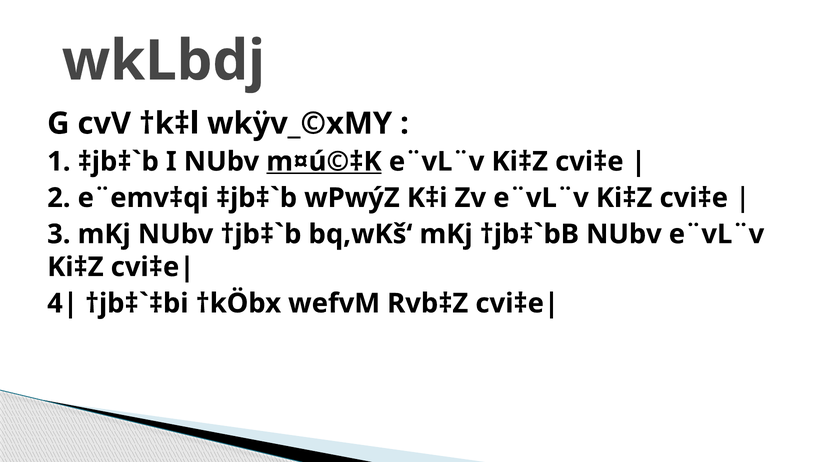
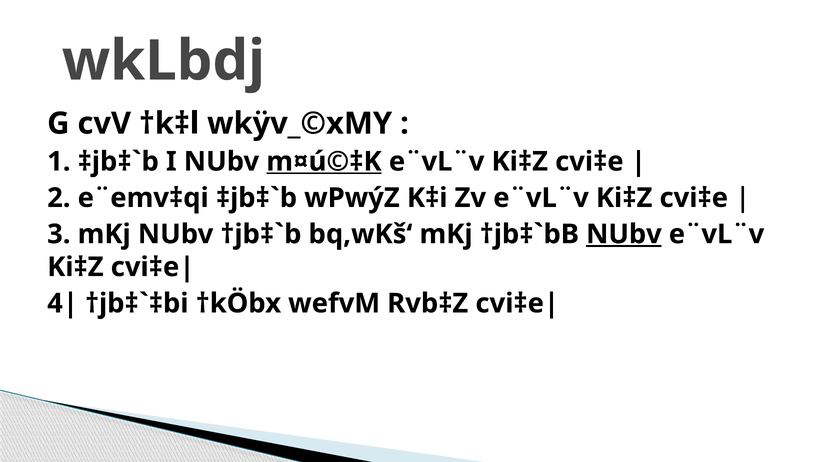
NUbv at (624, 234) underline: none -> present
